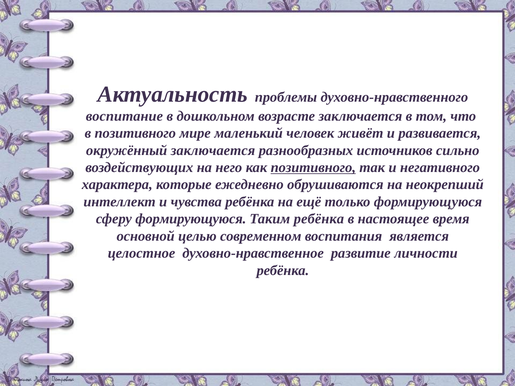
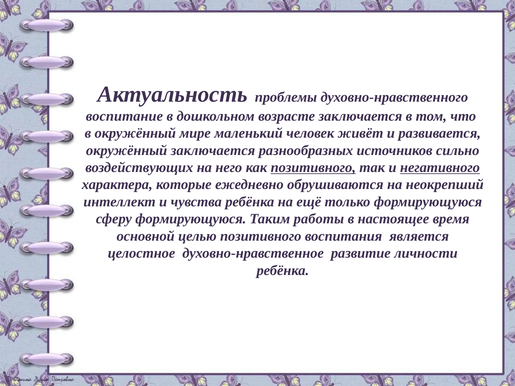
в позитивного: позитивного -> окружённый
негативного underline: none -> present
Таким ребёнка: ребёнка -> работы
целью современном: современном -> позитивного
